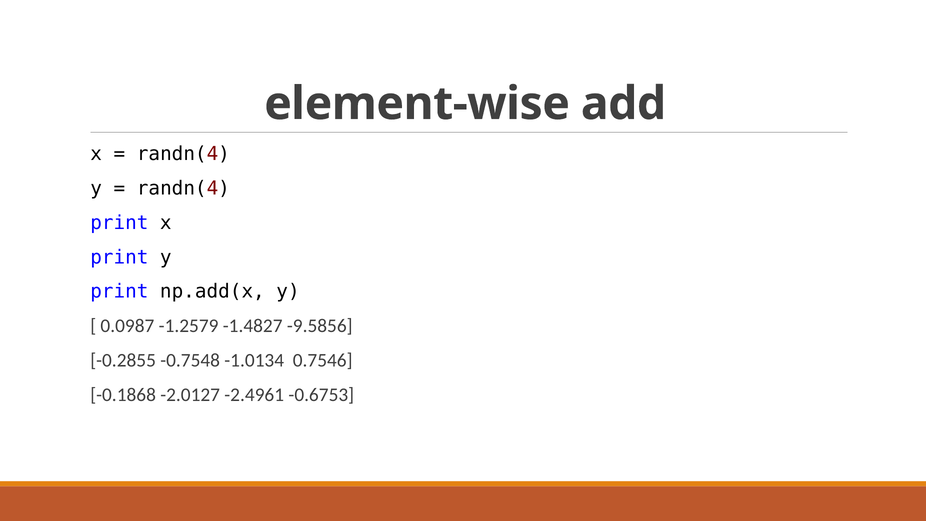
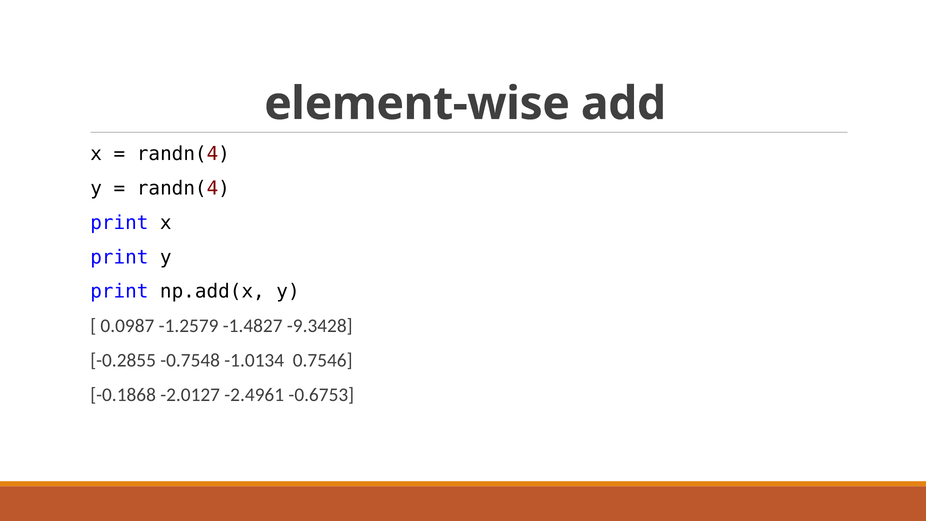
-9.5856: -9.5856 -> -9.3428
